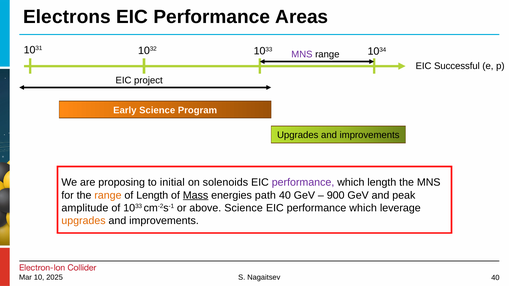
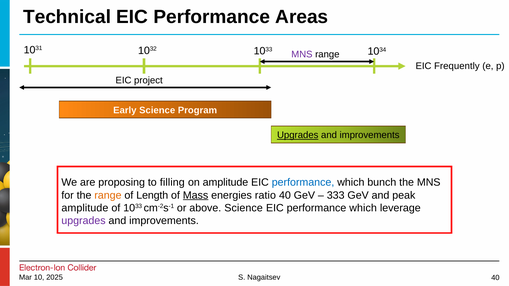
Electrons: Electrons -> Technical
Successful: Successful -> Frequently
Upgrades at (298, 135) underline: none -> present
initial: initial -> filling
on solenoids: solenoids -> amplitude
performance at (303, 183) colour: purple -> blue
which length: length -> bunch
path: path -> ratio
900: 900 -> 333
upgrades at (83, 221) colour: orange -> purple
